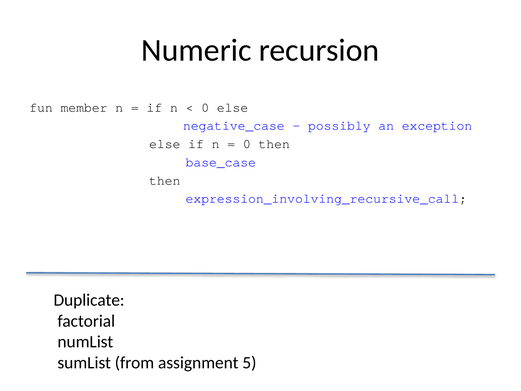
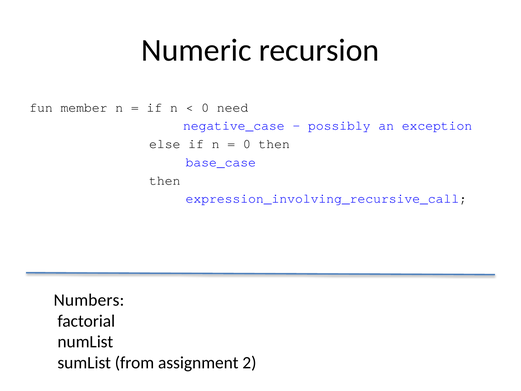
0 else: else -> need
Duplicate: Duplicate -> Numbers
5: 5 -> 2
